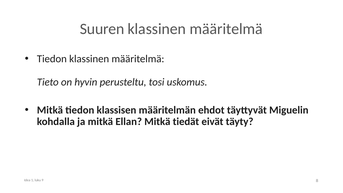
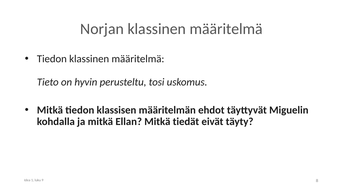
Suuren: Suuren -> Norjan
